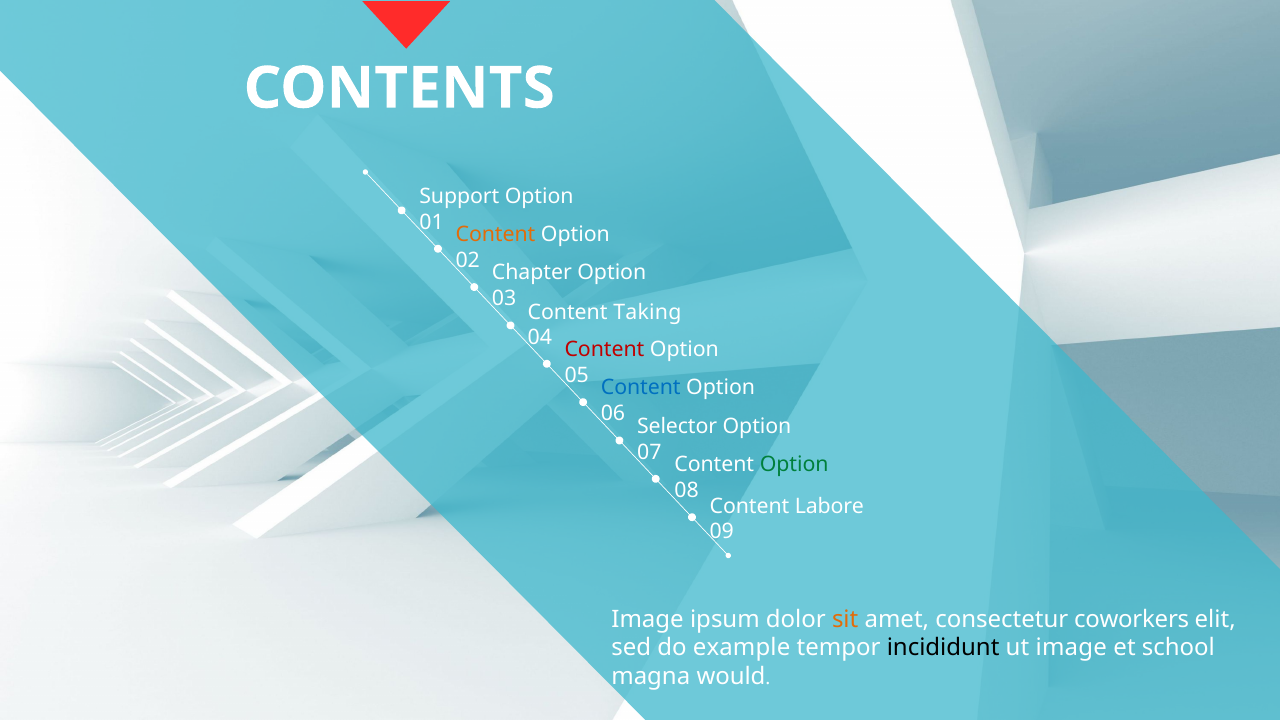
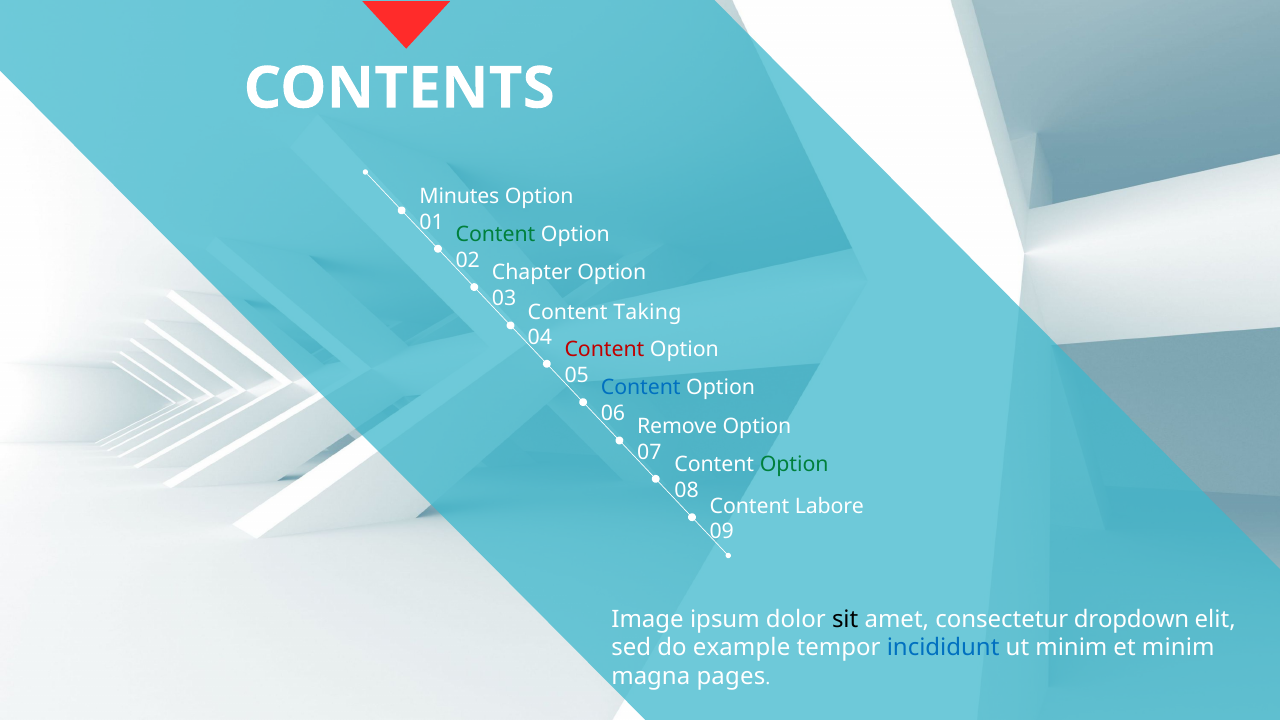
Support: Support -> Minutes
Content at (496, 235) colour: orange -> green
Selector: Selector -> Remove
sit colour: orange -> black
coworkers: coworkers -> dropdown
incididunt colour: black -> blue
ut image: image -> minim
et school: school -> minim
would: would -> pages
